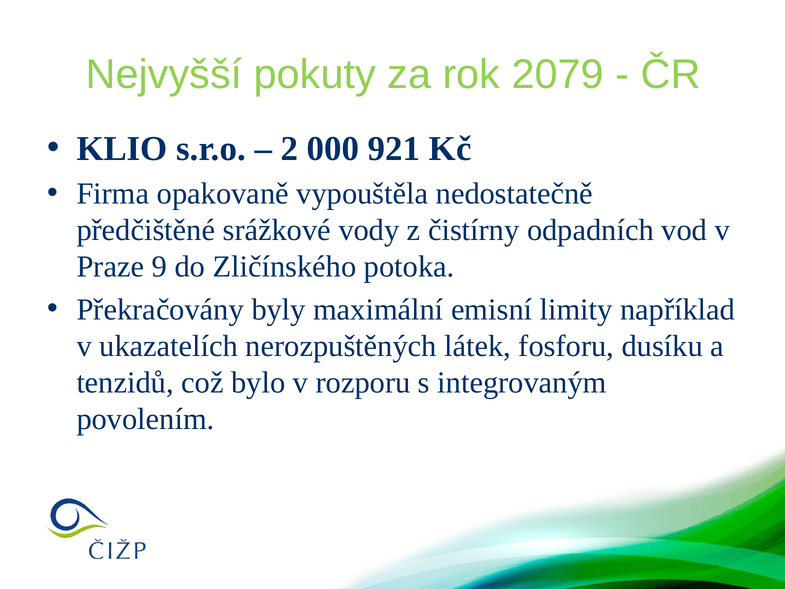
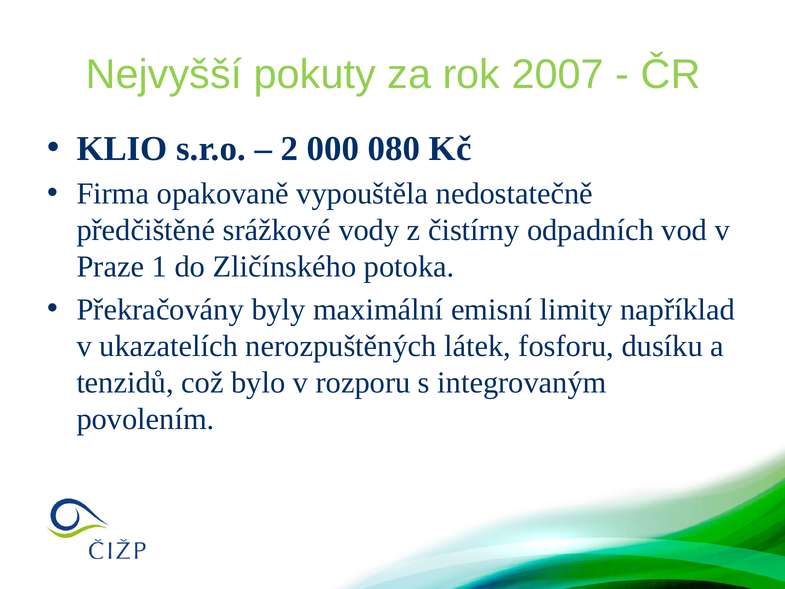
2079: 2079 -> 2007
921: 921 -> 080
9: 9 -> 1
